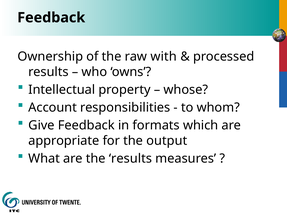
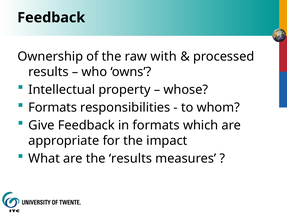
Account at (53, 108): Account -> Formats
output: output -> impact
